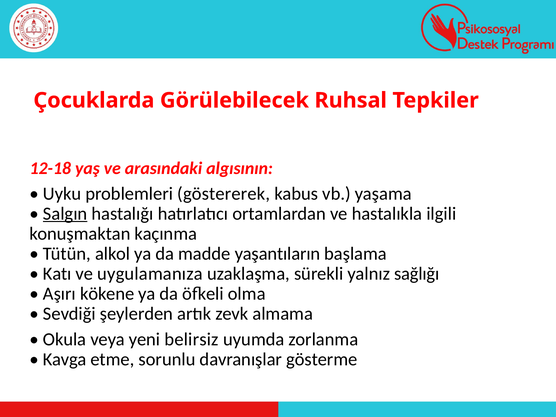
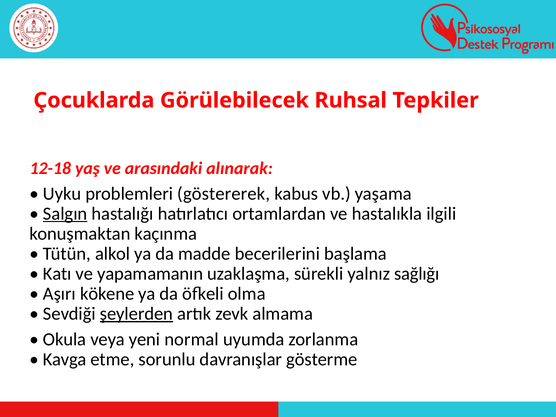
algısının: algısının -> alınarak
yaşantıların: yaşantıların -> becerilerini
uygulamanıza: uygulamanıza -> yapamamanın
şeylerden underline: none -> present
belirsiz: belirsiz -> normal
